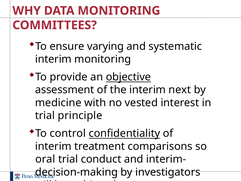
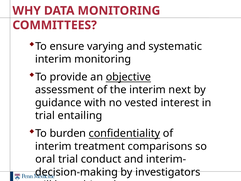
medicine: medicine -> guidance
principle: principle -> entailing
control: control -> burden
